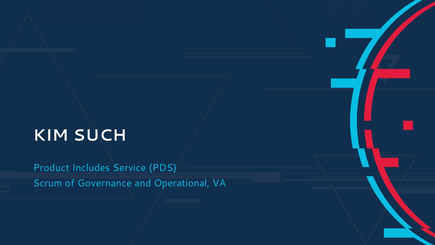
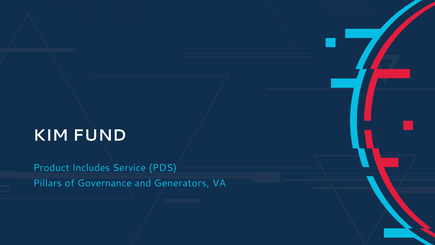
SUCH: SUCH -> FUND
Scrum: Scrum -> Pillars
Operational: Operational -> Generators
